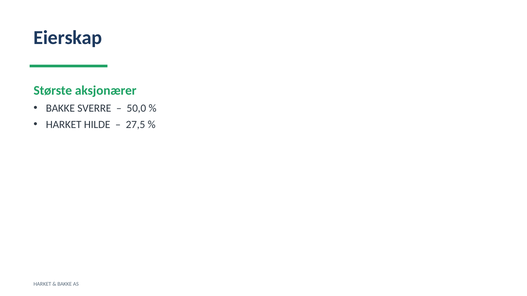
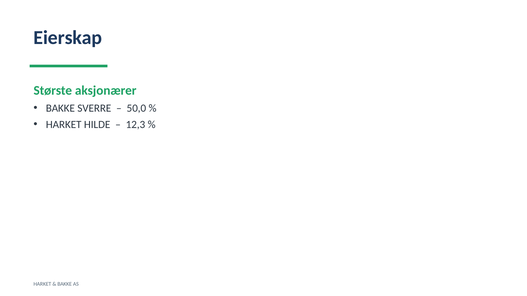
27,5: 27,5 -> 12,3
